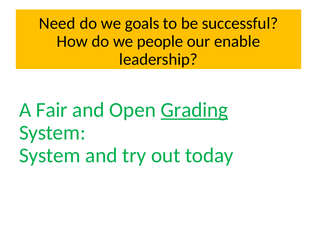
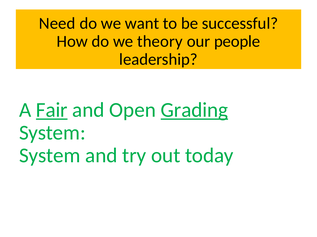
goals: goals -> want
people: people -> theory
enable: enable -> people
Fair underline: none -> present
